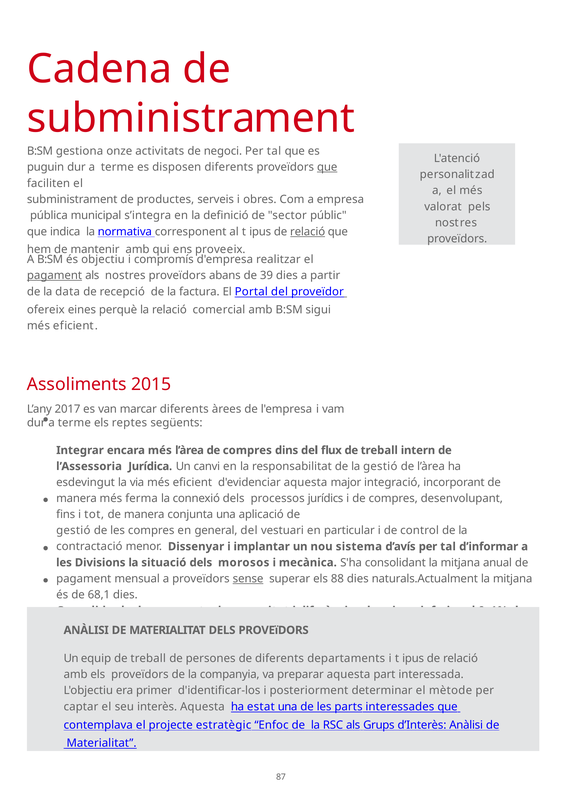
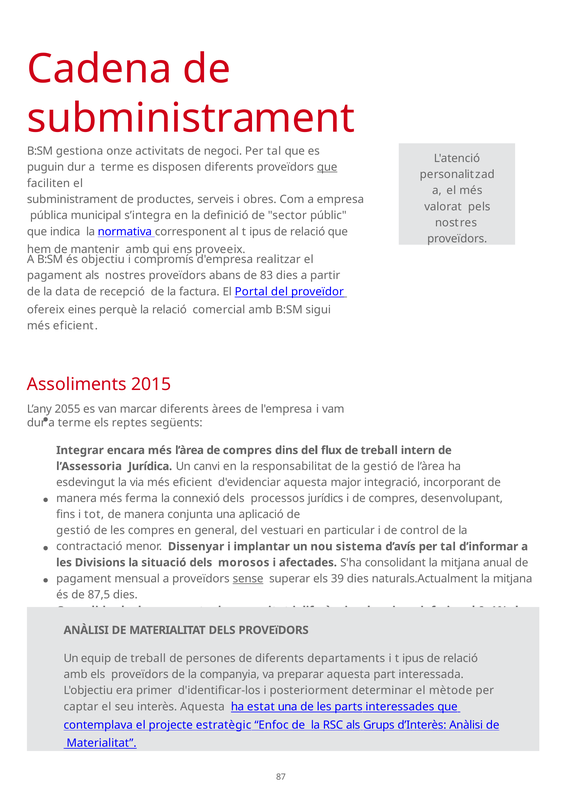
relació at (308, 232) underline: present -> none
pagament at (54, 276) underline: present -> none
39: 39 -> 83
2017: 2017 -> 2055
mecànica: mecànica -> afectades
88: 88 -> 39
68,1: 68,1 -> 87,5
